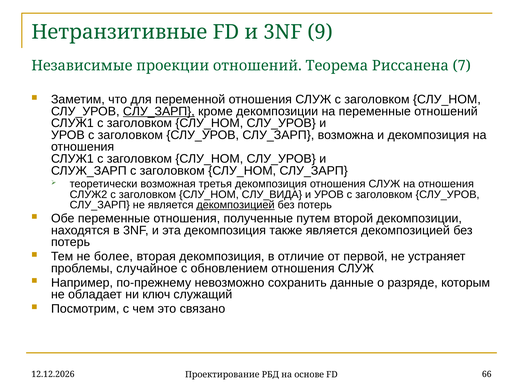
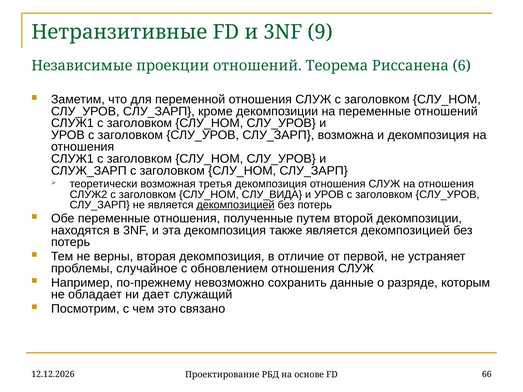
7: 7 -> 6
СЛУ_ЗАРП at (159, 111) underline: present -> none
более: более -> верны
ключ: ключ -> дает
